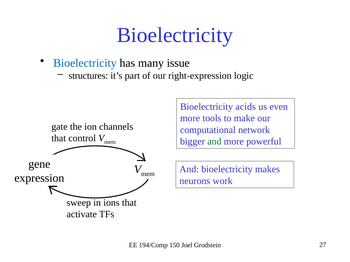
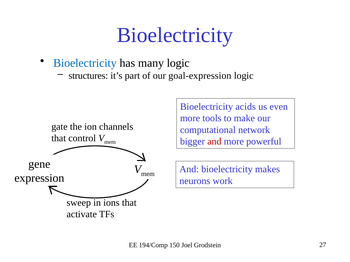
many issue: issue -> logic
right-expression: right-expression -> goal-expression
and at (214, 142) colour: green -> red
